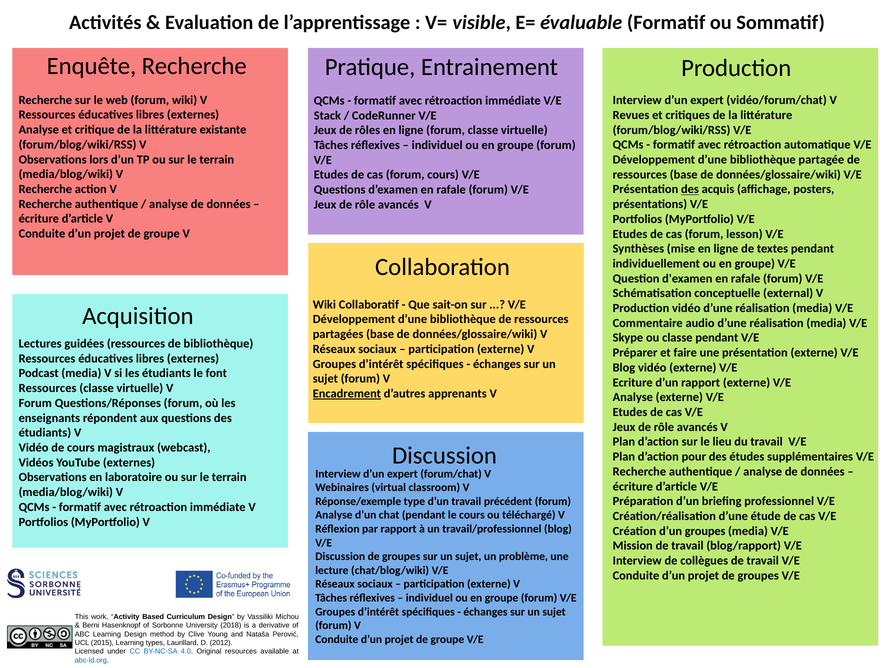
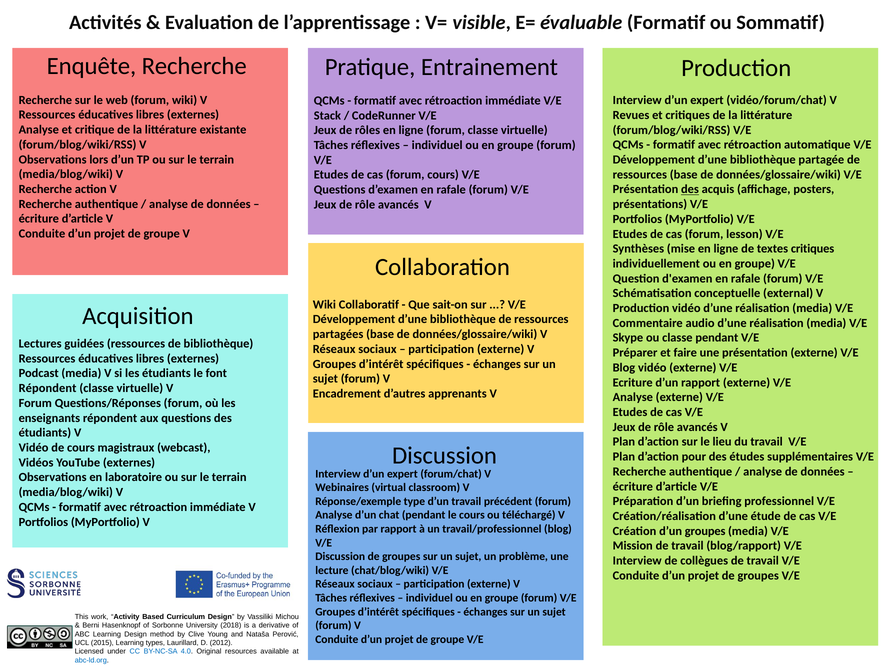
textes pendant: pendant -> critiques
Ressources at (48, 388): Ressources -> Répondent
Encadrement underline: present -> none
